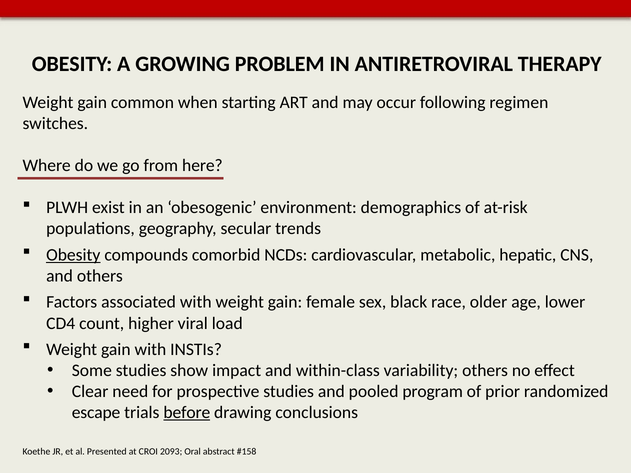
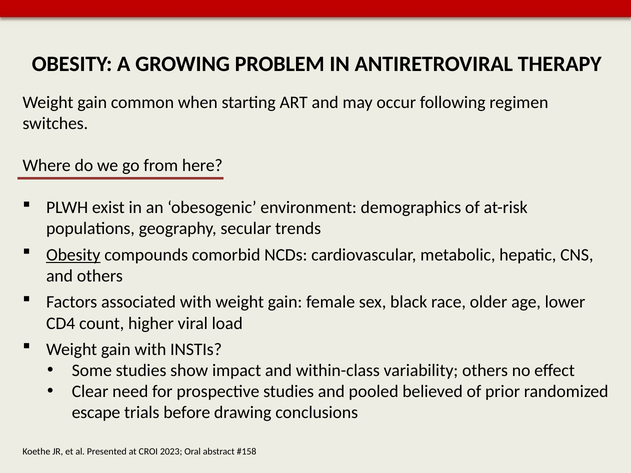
program: program -> believed
before underline: present -> none
2093: 2093 -> 2023
